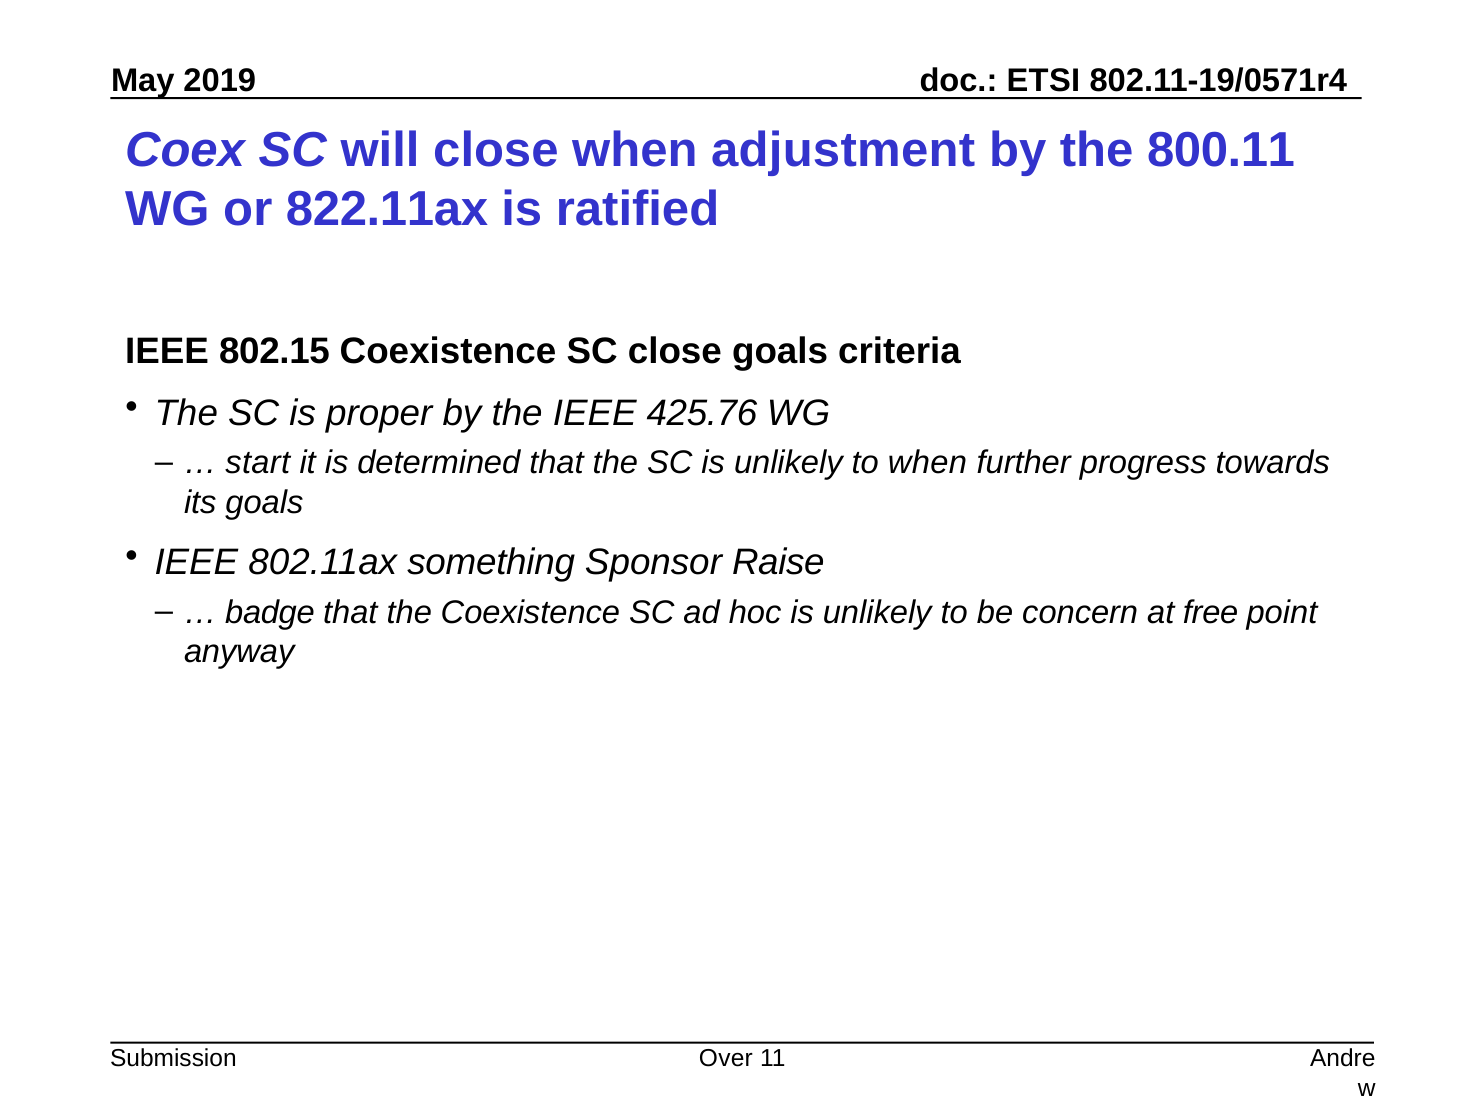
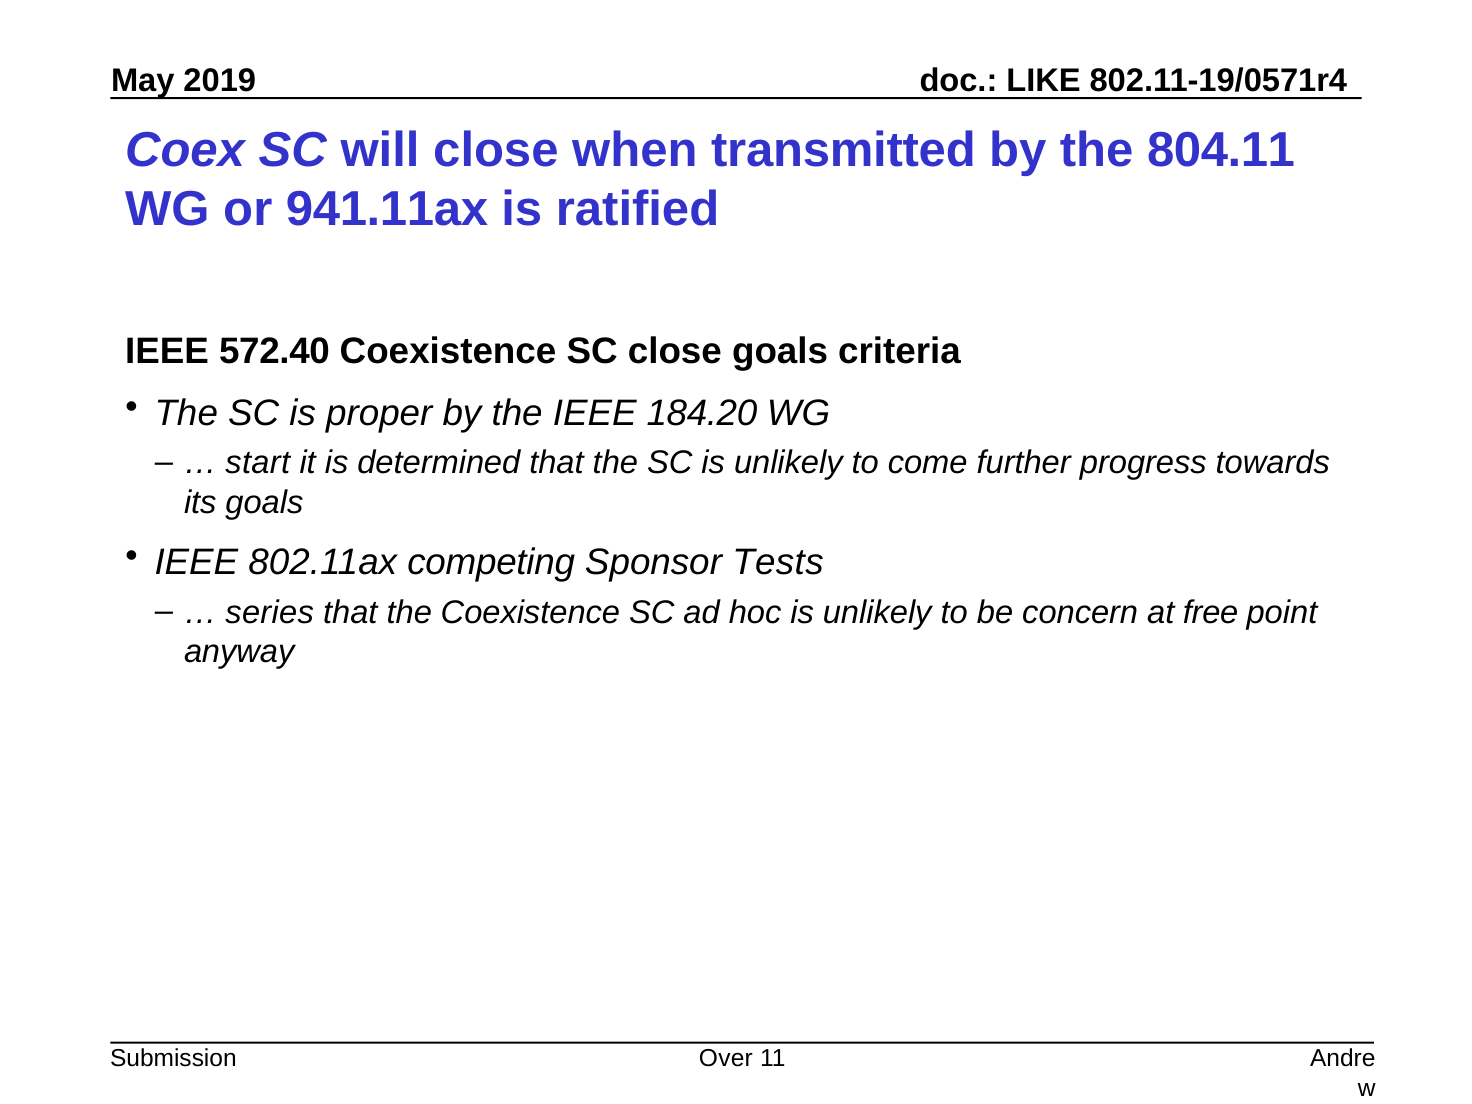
ETSI: ETSI -> LIKE
adjustment: adjustment -> transmitted
800.11: 800.11 -> 804.11
822.11ax: 822.11ax -> 941.11ax
802.15: 802.15 -> 572.40
425.76: 425.76 -> 184.20
to when: when -> come
something: something -> competing
Raise: Raise -> Tests
badge: badge -> series
